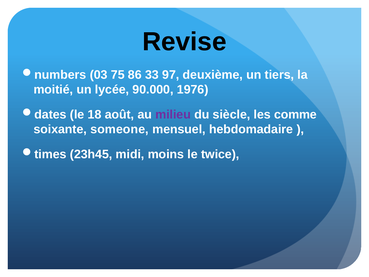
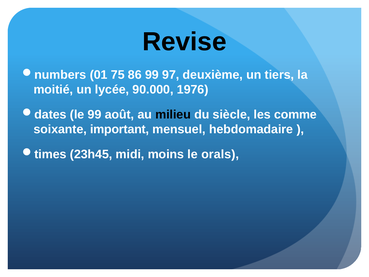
03: 03 -> 01
86 33: 33 -> 99
le 18: 18 -> 99
milieu colour: purple -> black
someone: someone -> important
twice: twice -> orals
